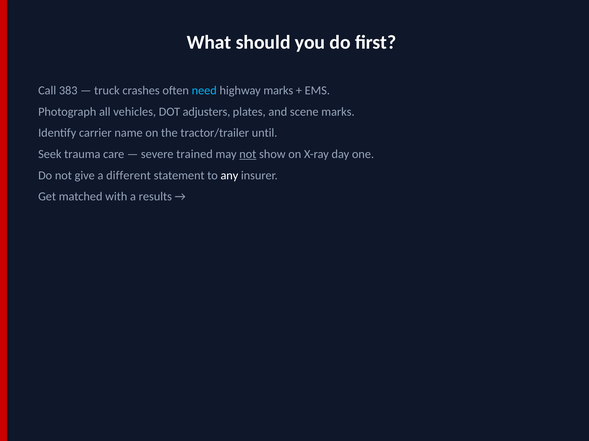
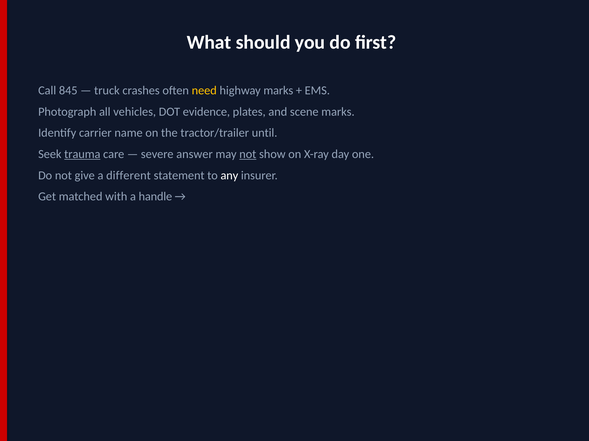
383: 383 -> 845
need colour: light blue -> yellow
adjusters: adjusters -> evidence
trauma underline: none -> present
trained: trained -> answer
results: results -> handle
